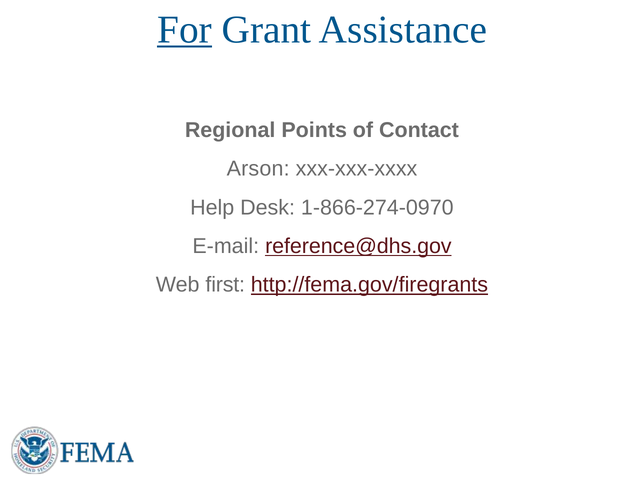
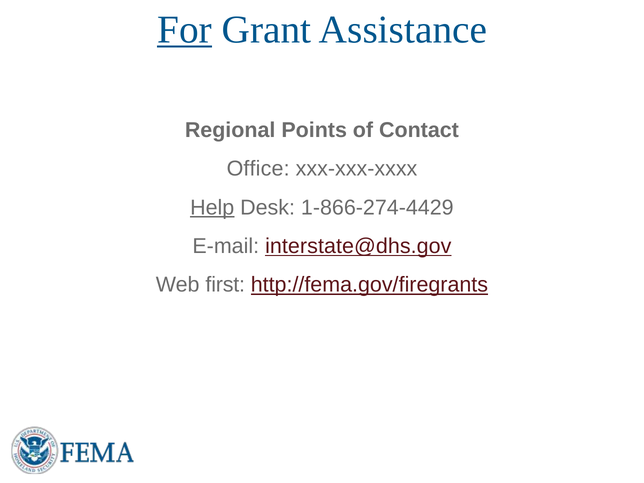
Arson: Arson -> Office
Help underline: none -> present
1-866-274-0970: 1-866-274-0970 -> 1-866-274-4429
reference@dhs.gov: reference@dhs.gov -> interstate@dhs.gov
